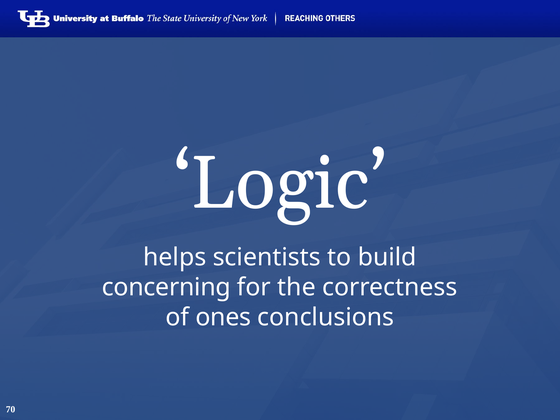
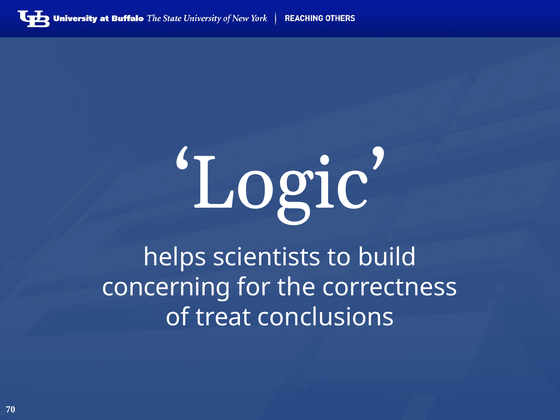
ones: ones -> treat
